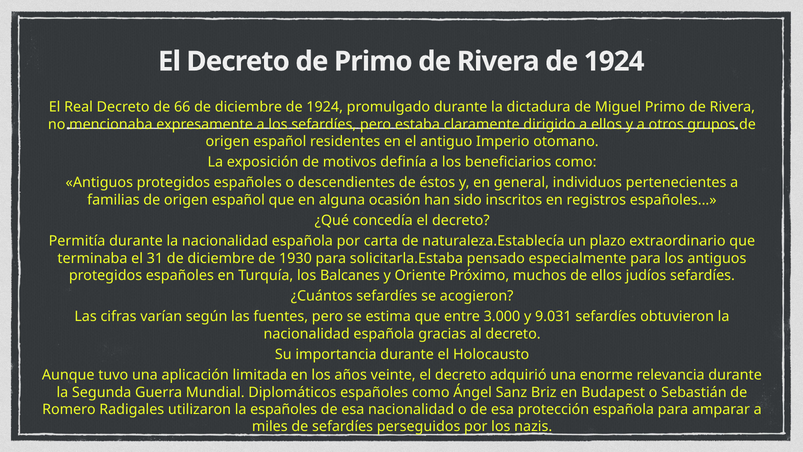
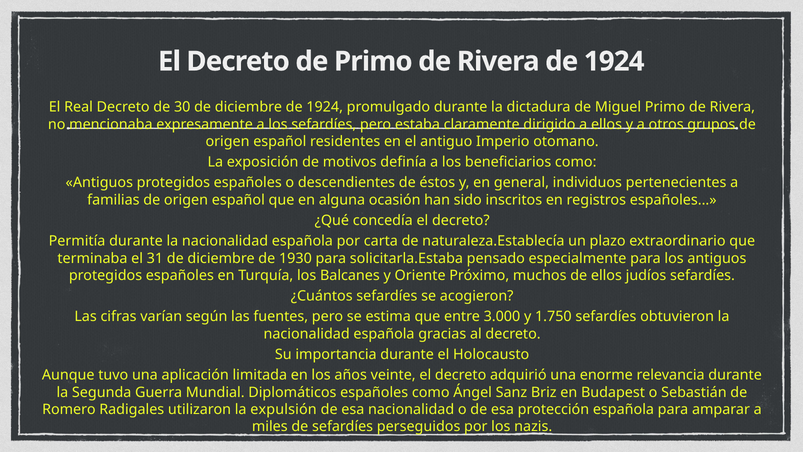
66: 66 -> 30
9.031: 9.031 -> 1.750
la españoles: españoles -> expulsión
